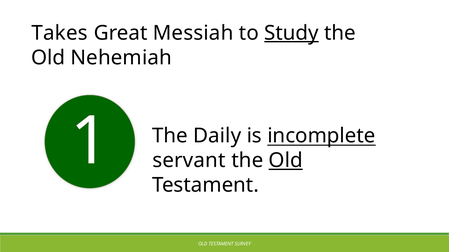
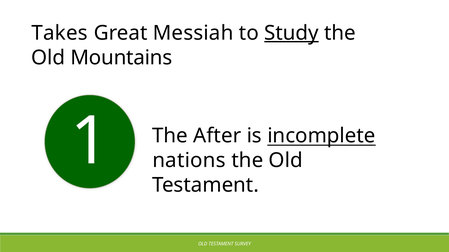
Nehemiah: Nehemiah -> Mountains
Daily: Daily -> After
servant: servant -> nations
Old at (286, 161) underline: present -> none
